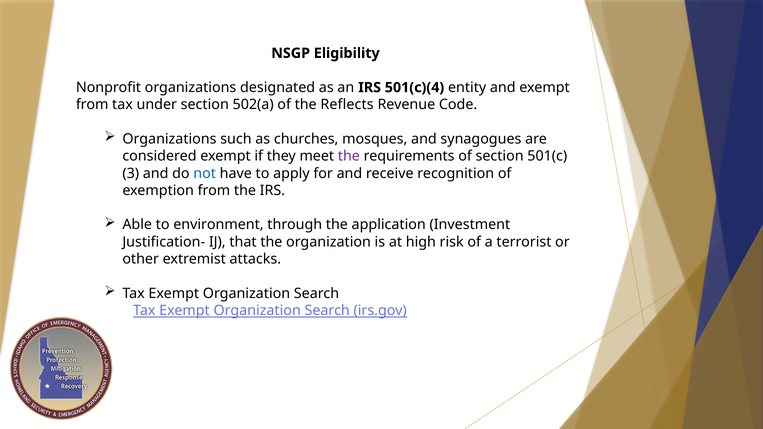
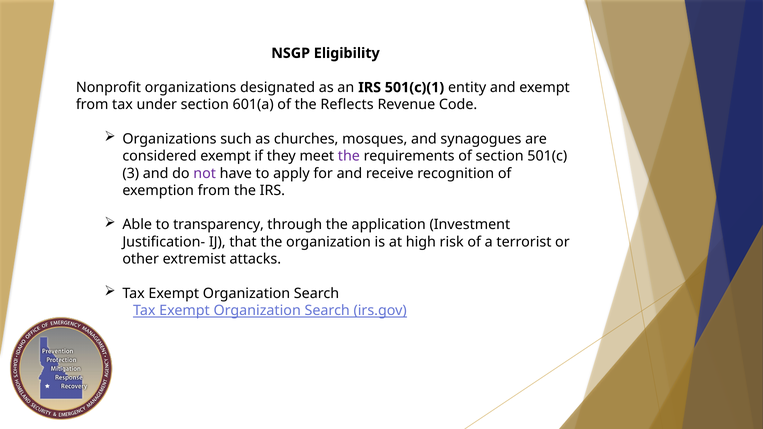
501(c)(4: 501(c)(4 -> 501(c)(1
502(a: 502(a -> 601(a
not colour: blue -> purple
environment: environment -> transparency
